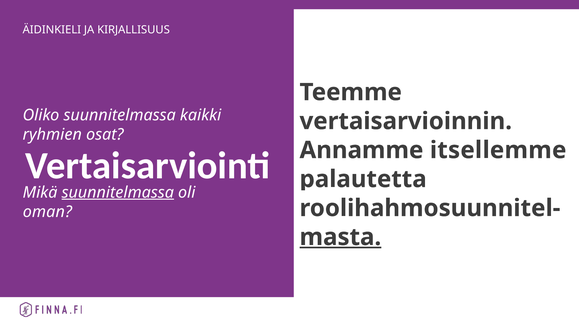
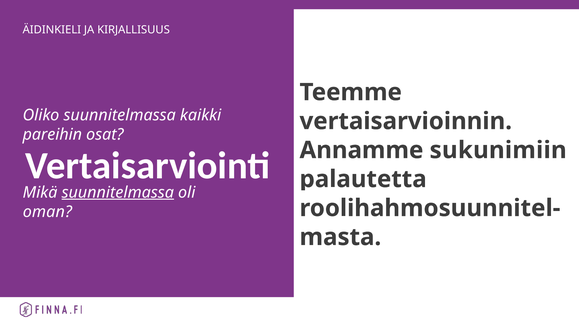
ryhmien: ryhmien -> pareihin
itsellemme: itsellemme -> sukunimiin
masta underline: present -> none
